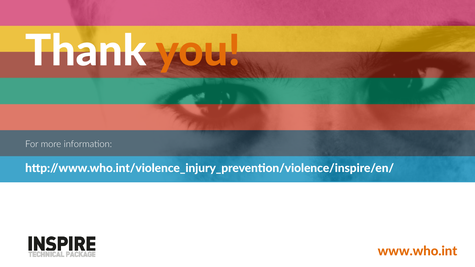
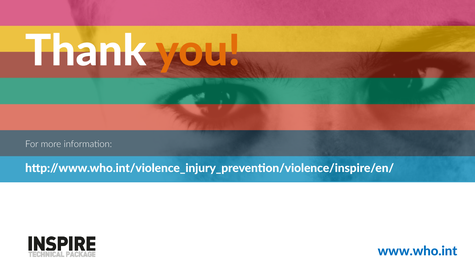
www.who.int colour: orange -> blue
